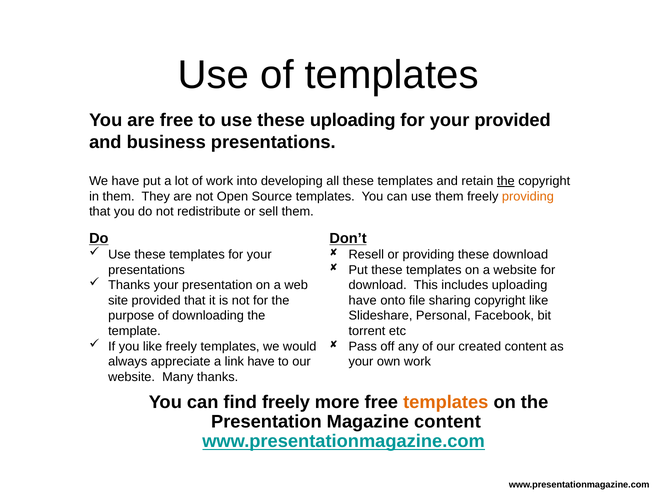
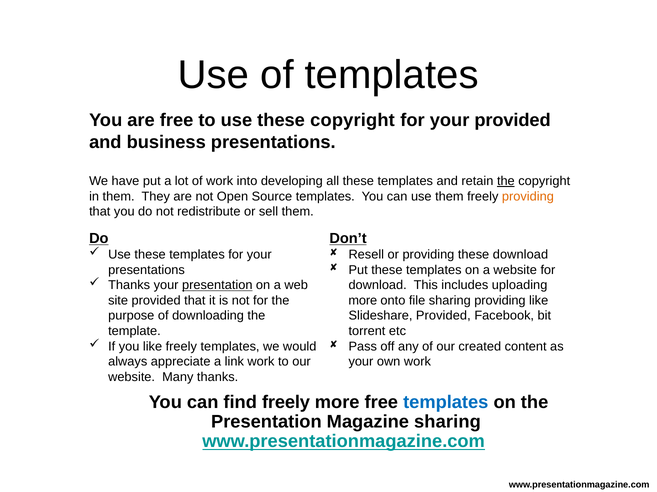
these uploading: uploading -> copyright
presentation at (217, 286) underline: none -> present
have at (363, 301): have -> more
sharing copyright: copyright -> providing
Slideshare Personal: Personal -> Provided
link have: have -> work
templates at (446, 403) colour: orange -> blue
Magazine content: content -> sharing
